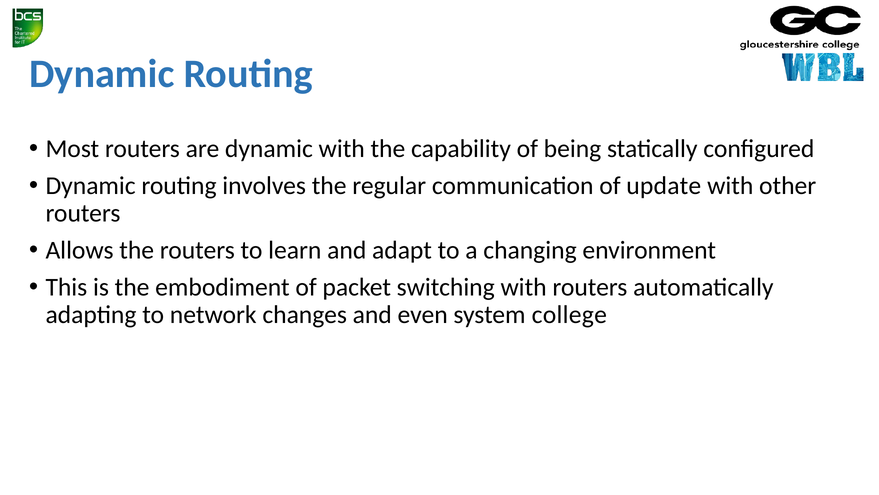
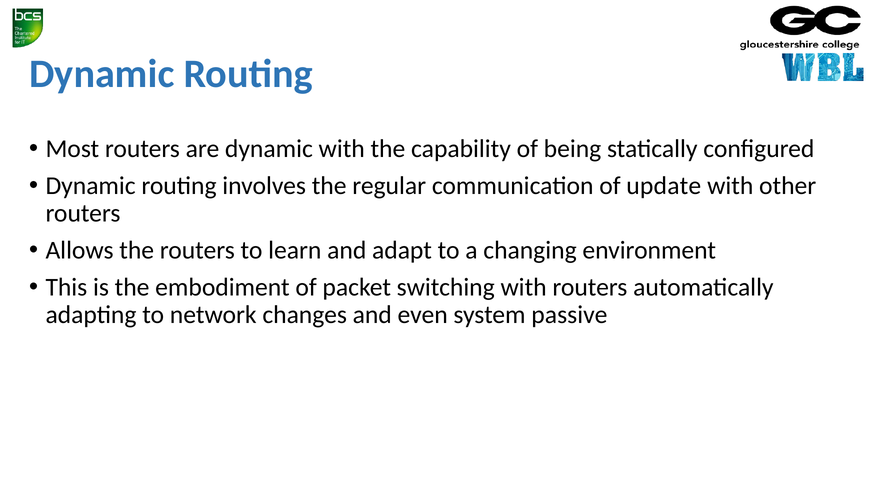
college: college -> passive
